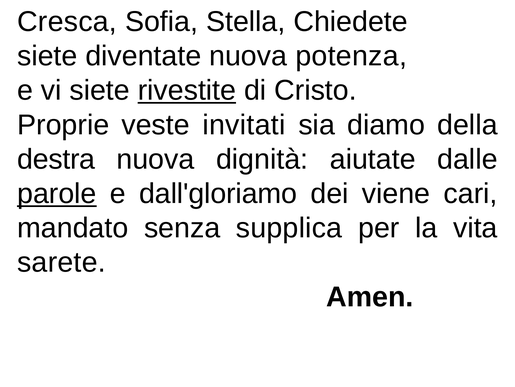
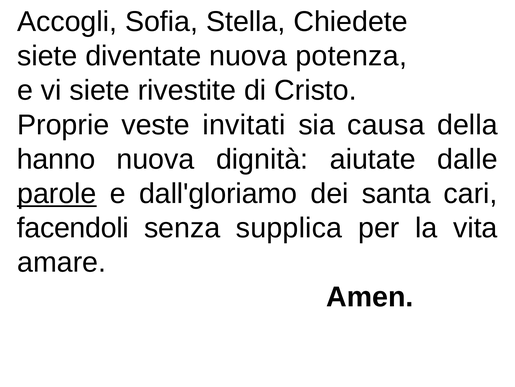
Cresca: Cresca -> Accogli
rivestite underline: present -> none
diamo: diamo -> causa
destra: destra -> hanno
viene: viene -> santa
mandato: mandato -> facendoli
sarete: sarete -> amare
